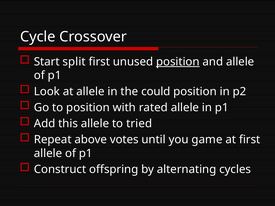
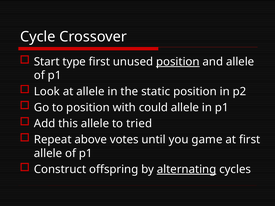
split: split -> type
could: could -> static
rated: rated -> could
alternating underline: none -> present
